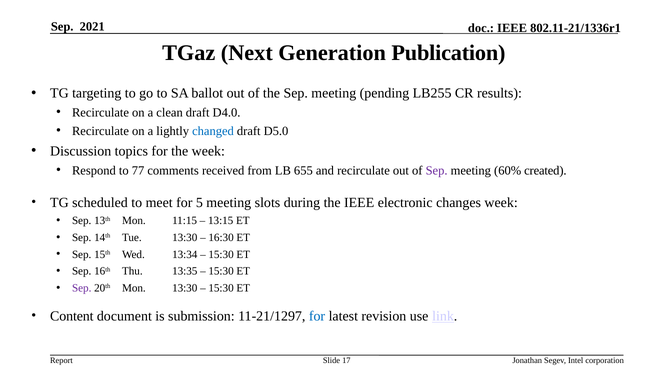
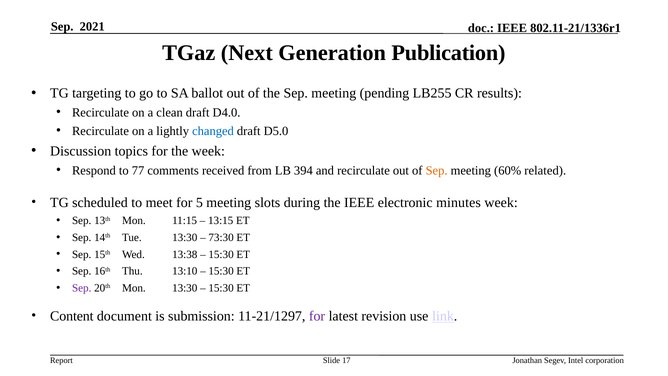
655: 655 -> 394
Sep at (437, 170) colour: purple -> orange
created: created -> related
changes: changes -> minutes
16:30: 16:30 -> 73:30
13:34: 13:34 -> 13:38
13:35: 13:35 -> 13:10
for at (317, 316) colour: blue -> purple
